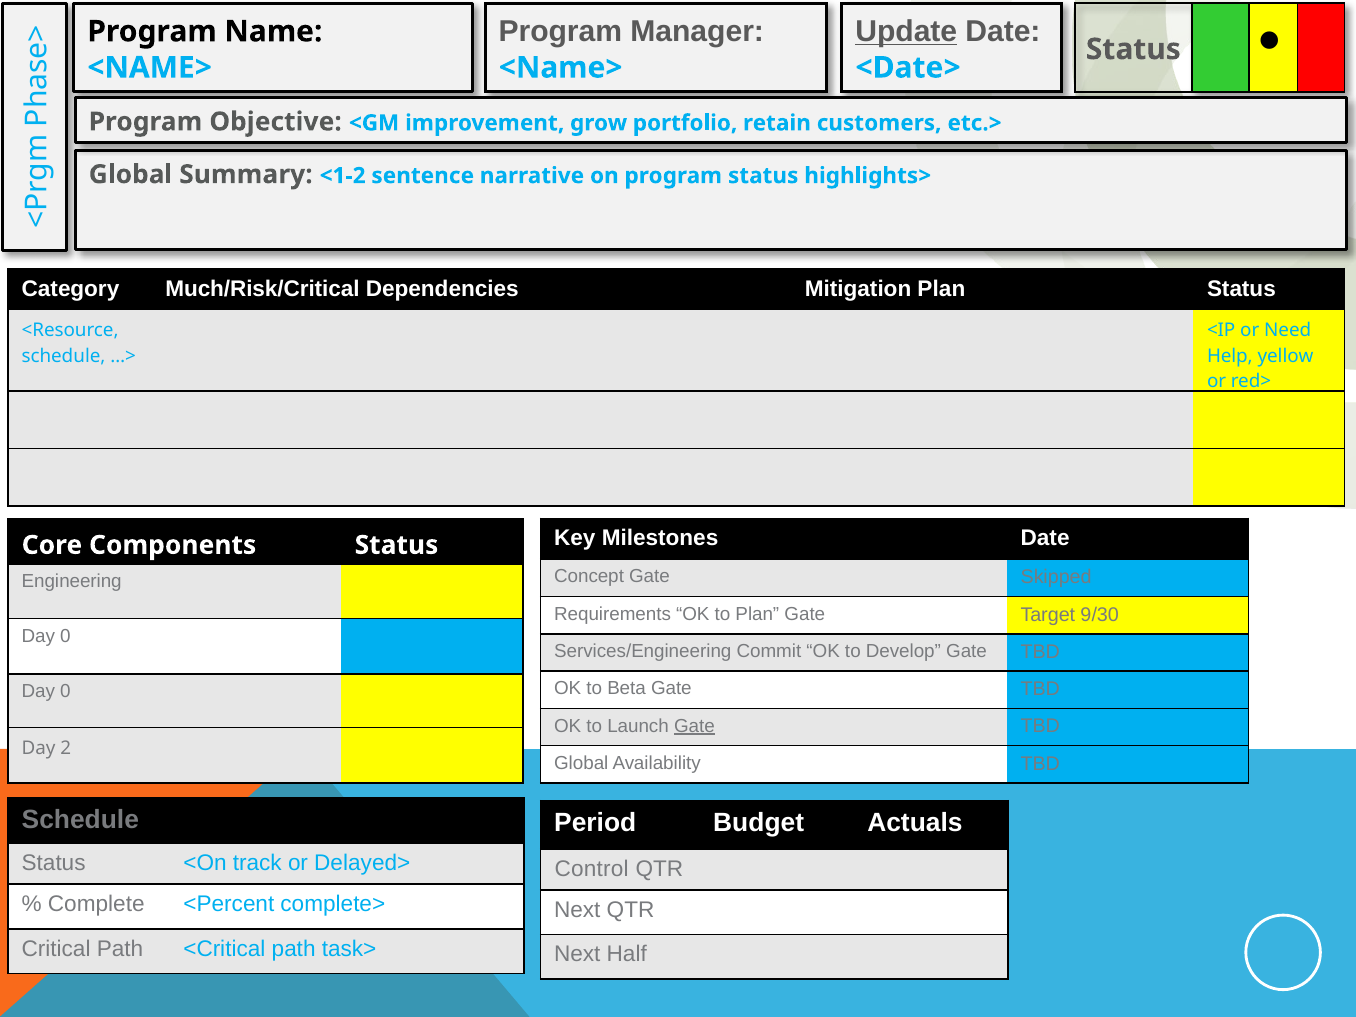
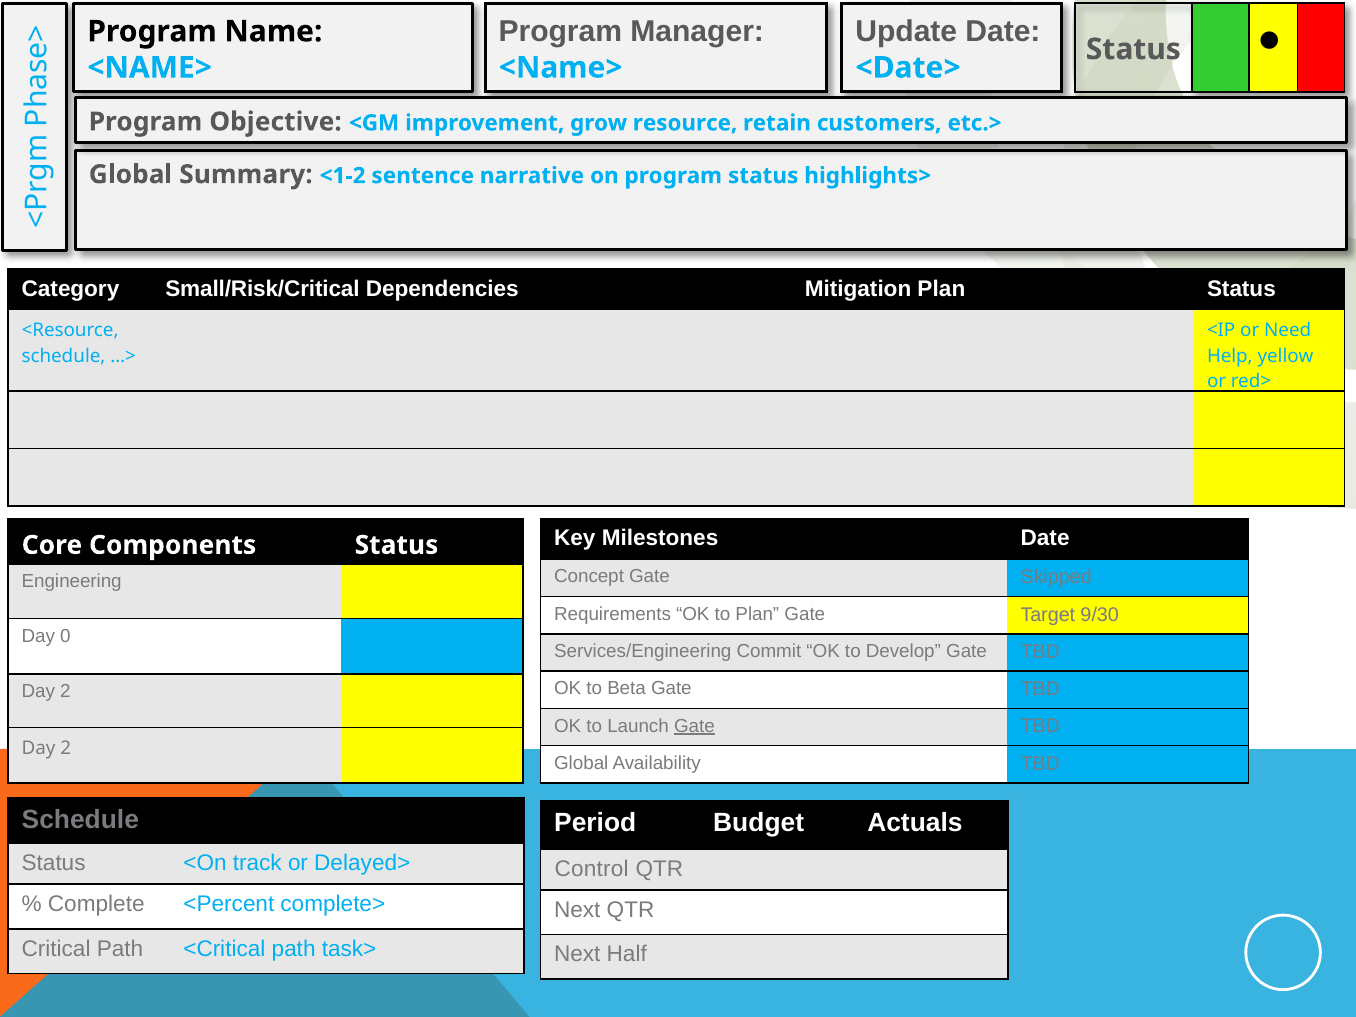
Update underline: present -> none
portfolio: portfolio -> resource
Much/Risk/Critical: Much/Risk/Critical -> Small/Risk/Critical
0 at (65, 691): 0 -> 2
